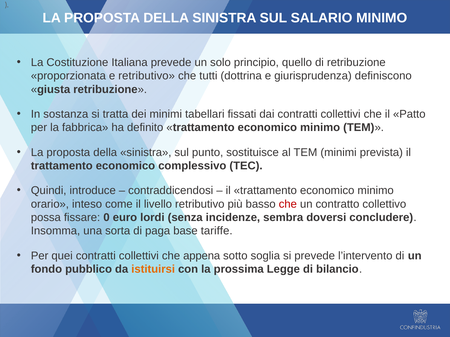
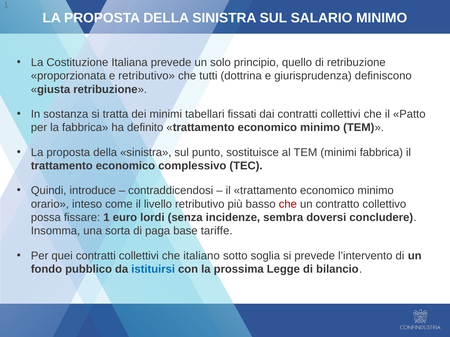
minimi prevista: prevista -> fabbrica
0: 0 -> 1
appena: appena -> italiano
istituirsi colour: orange -> blue
